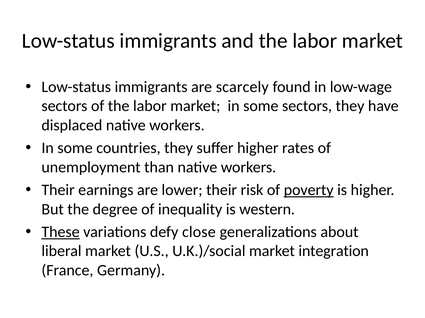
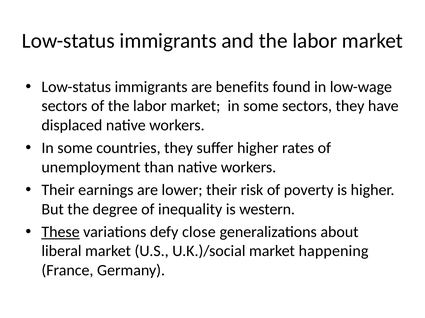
scarcely: scarcely -> benefits
poverty underline: present -> none
integration: integration -> happening
